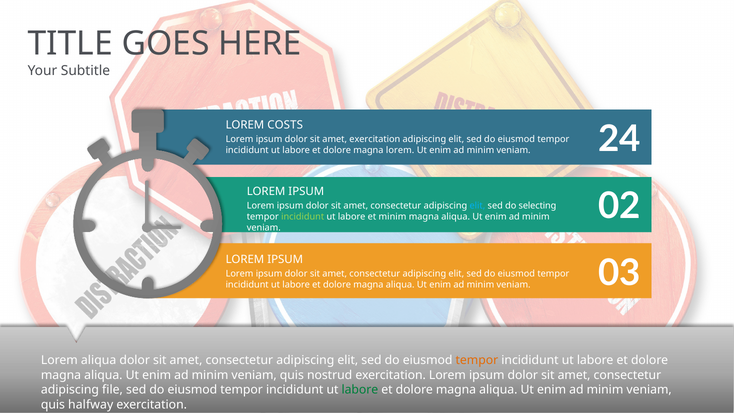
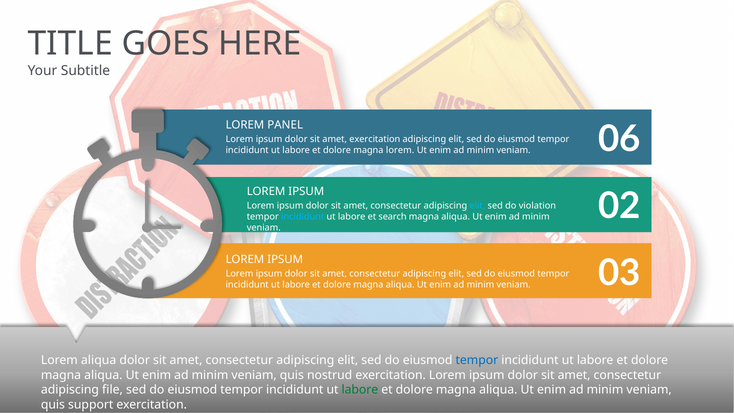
COSTS: COSTS -> PANEL
24: 24 -> 06
selecting: selecting -> violation
incididunt at (303, 216) colour: light green -> light blue
et minim: minim -> search
tempor at (477, 360) colour: orange -> blue
halfway: halfway -> support
